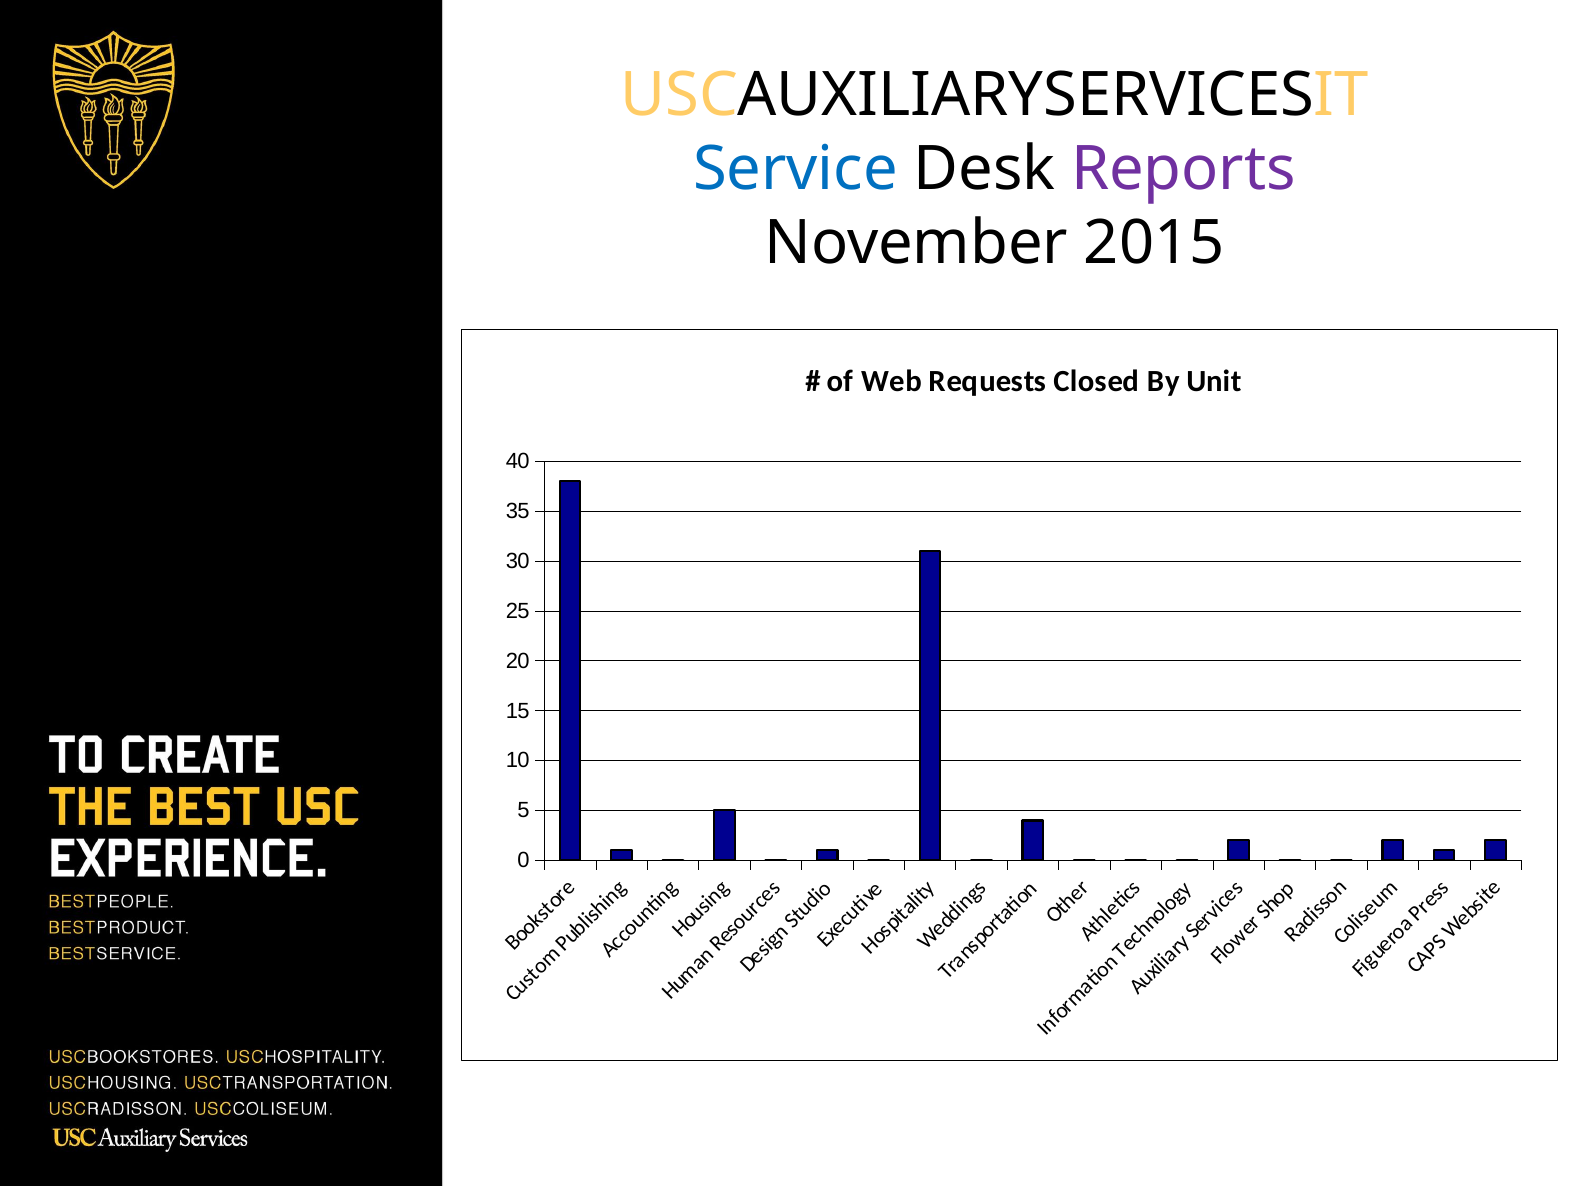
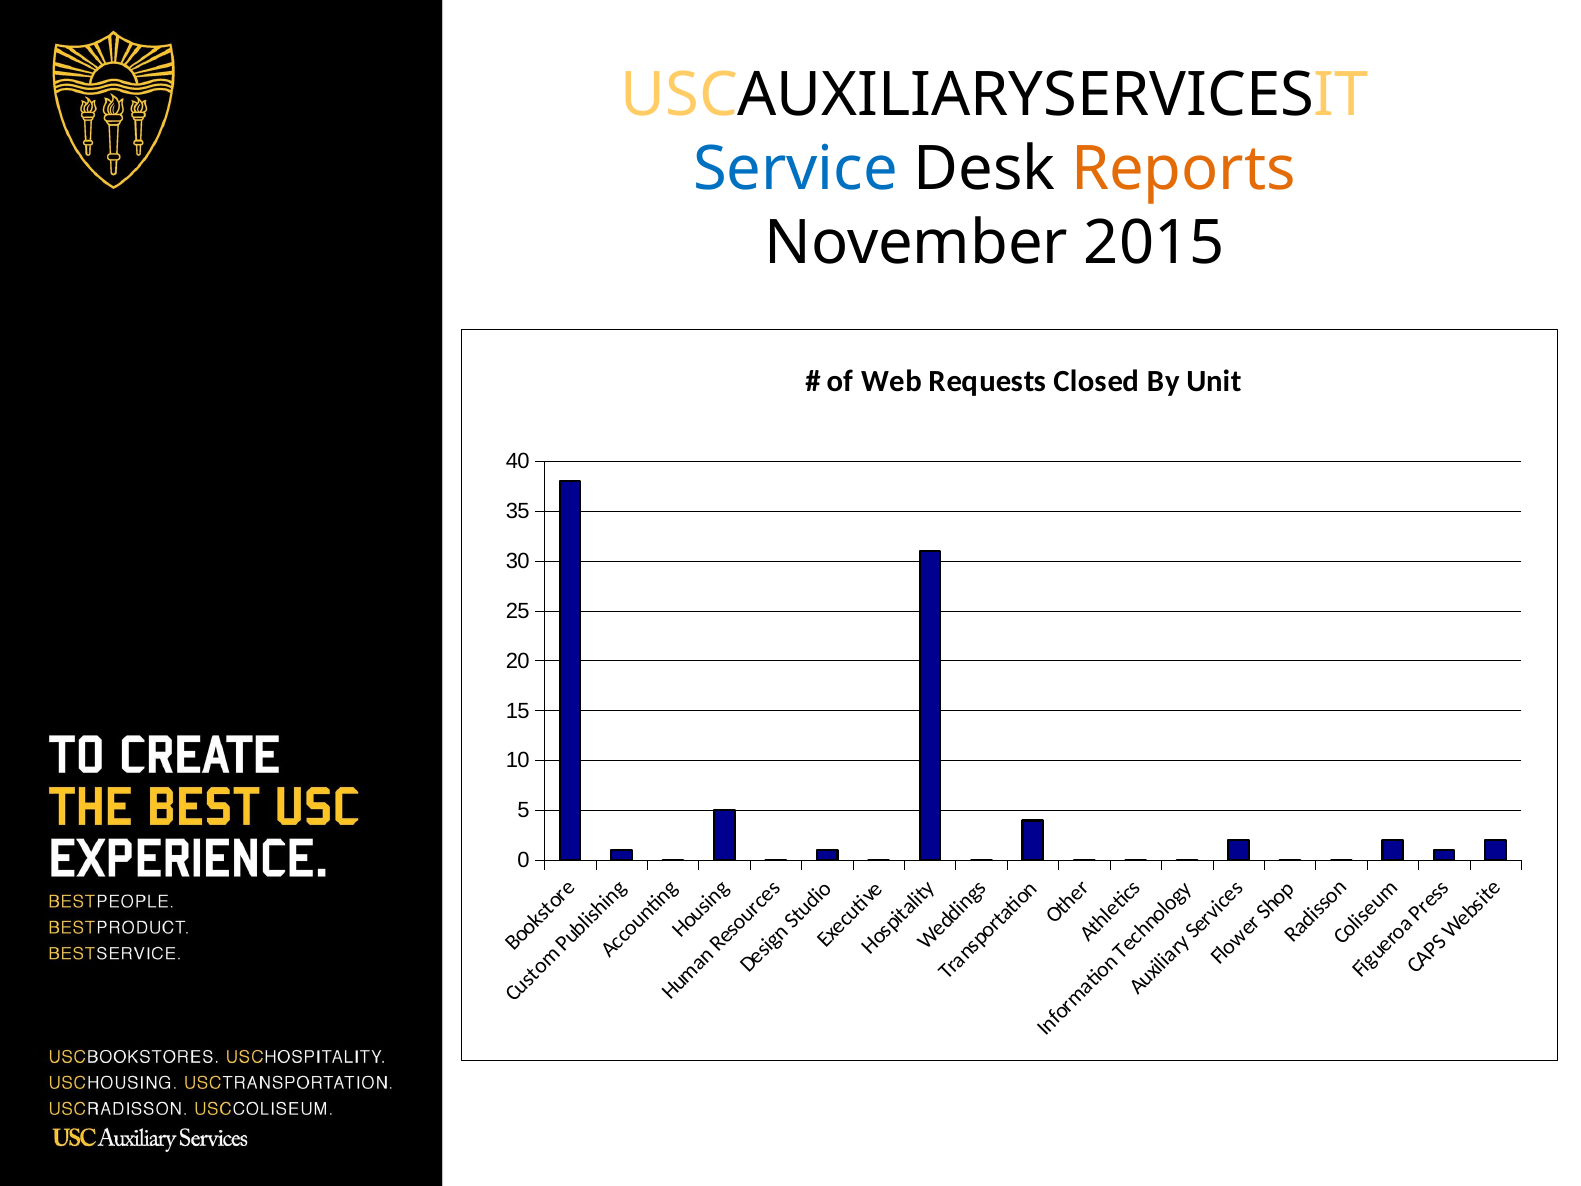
Reports colour: purple -> orange
